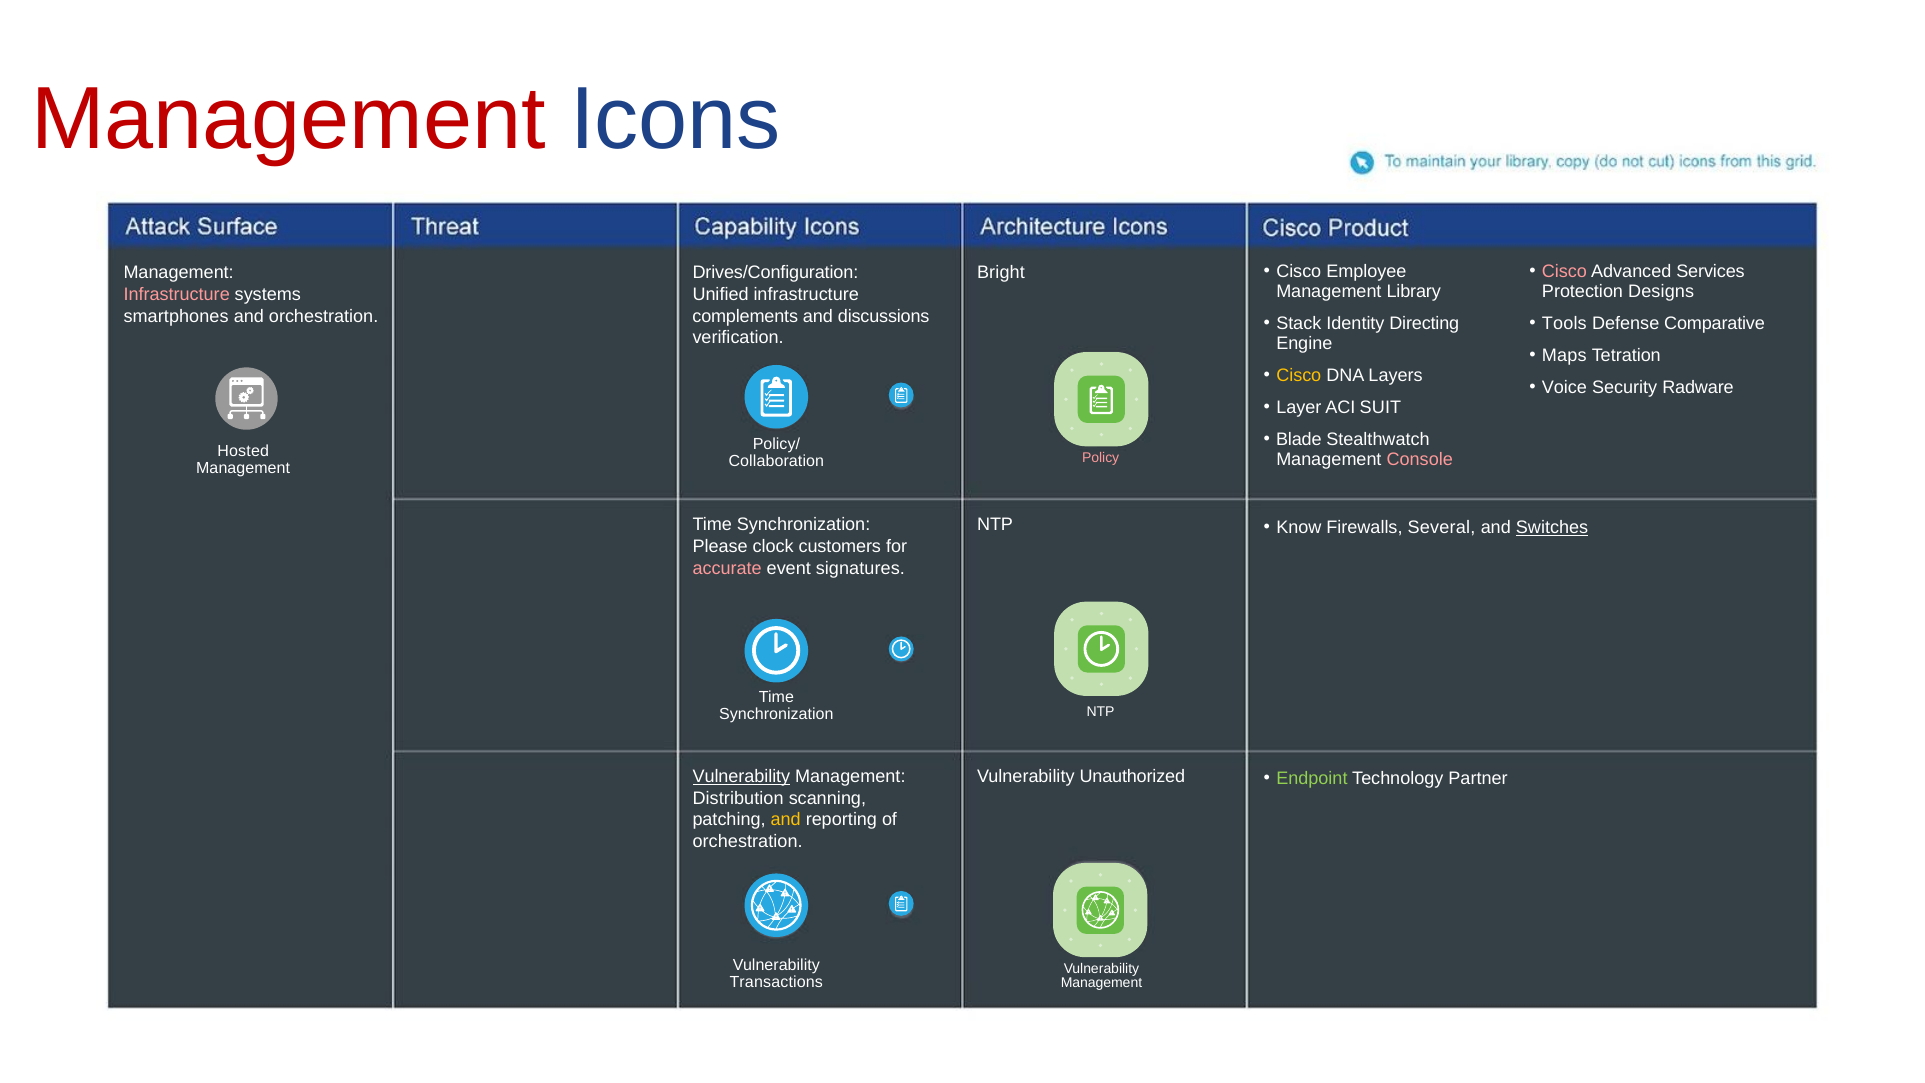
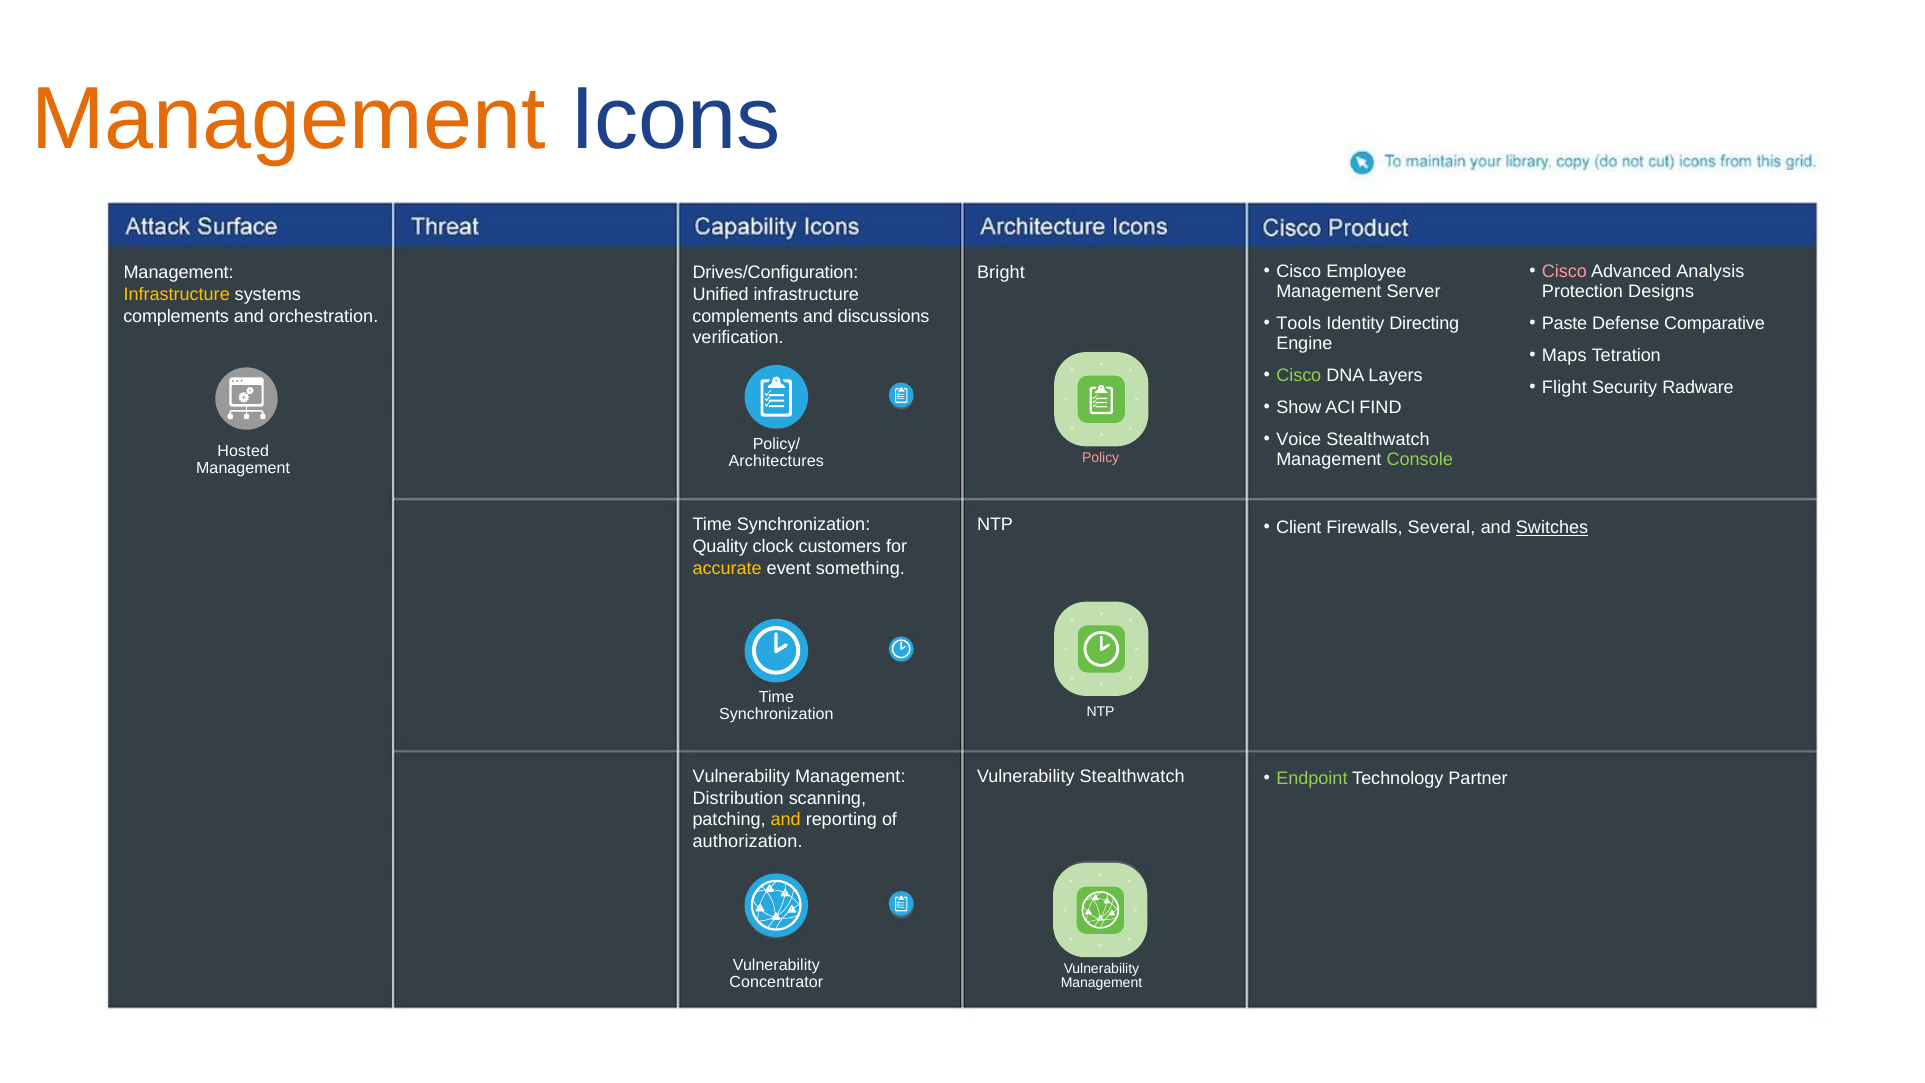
Management at (288, 119) colour: red -> orange
Services: Services -> Analysis
Library: Library -> Server
Infrastructure at (177, 294) colour: pink -> yellow
smartphones at (176, 316): smartphones -> complements
Stack: Stack -> Tools
Tools: Tools -> Paste
Cisco at (1299, 375) colour: yellow -> light green
Voice at (1564, 387): Voice -> Flight
Layer: Layer -> Show
SUIT: SUIT -> FIND
Blade: Blade -> Voice
Console colour: pink -> light green
Collaboration: Collaboration -> Architectures
Know: Know -> Client
Please: Please -> Quality
accurate colour: pink -> yellow
signatures: signatures -> something
Vulnerability at (741, 776) underline: present -> none
Vulnerability Unauthorized: Unauthorized -> Stealthwatch
orchestration at (748, 841): orchestration -> authorization
Transactions: Transactions -> Concentrator
